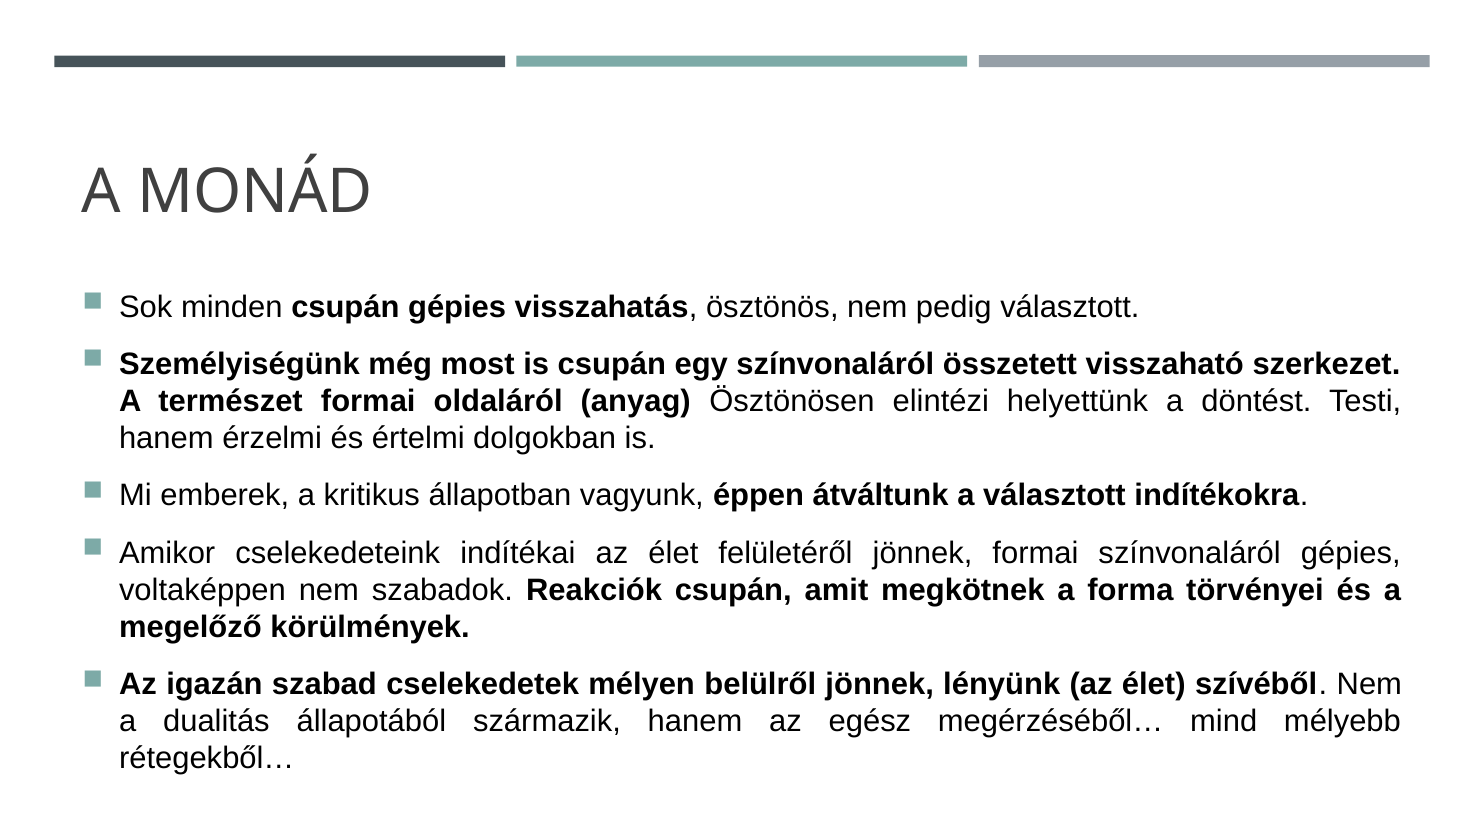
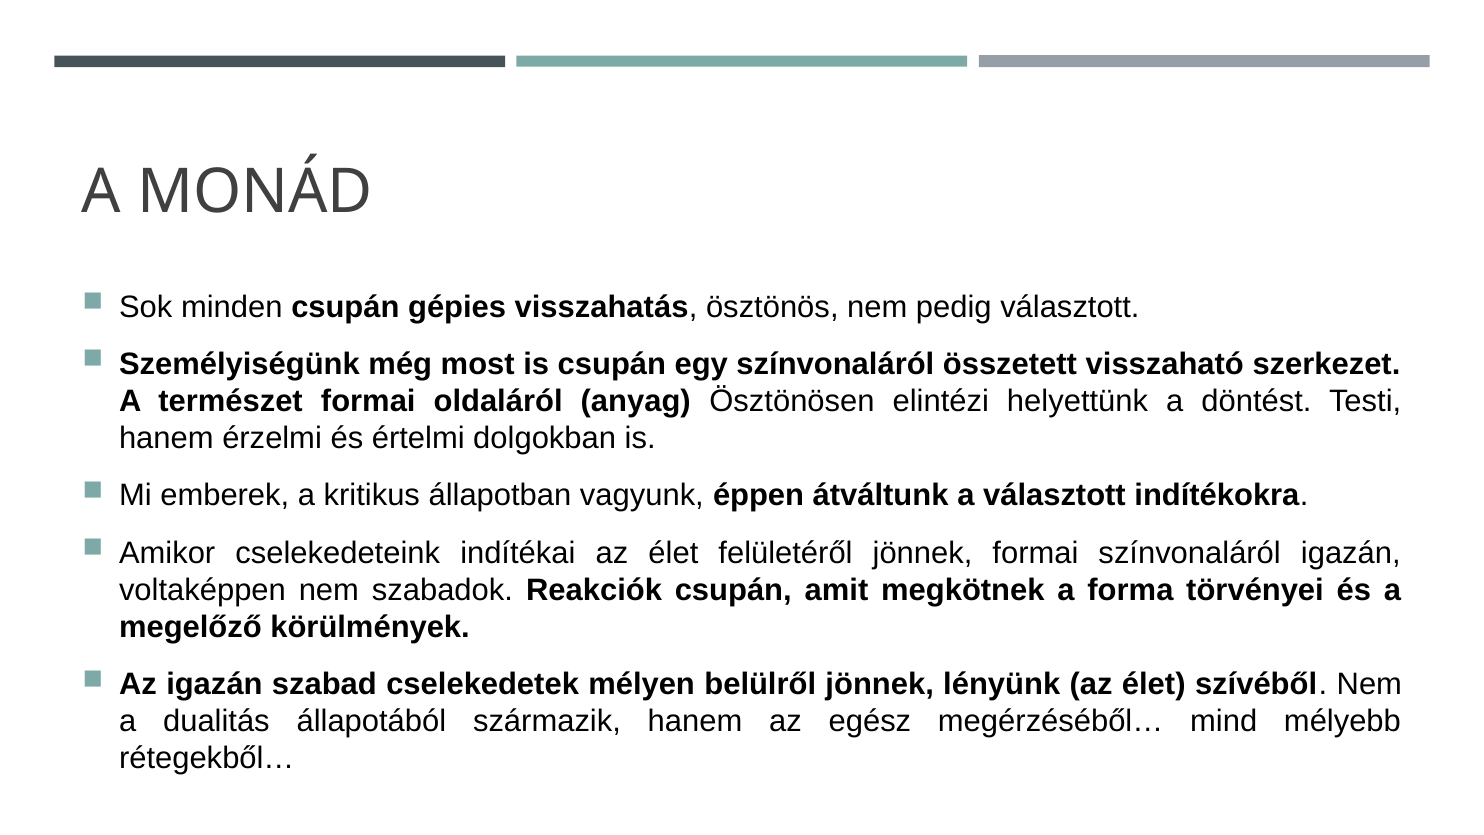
színvonaláról gépies: gépies -> igazán
